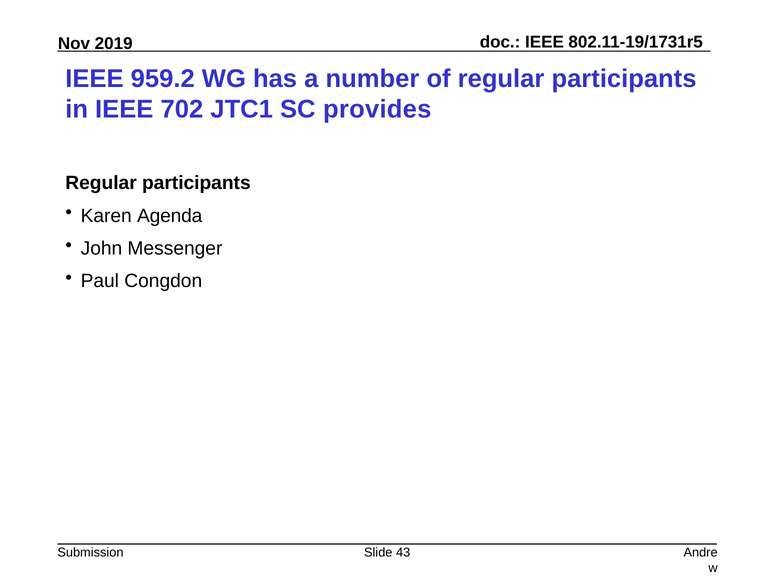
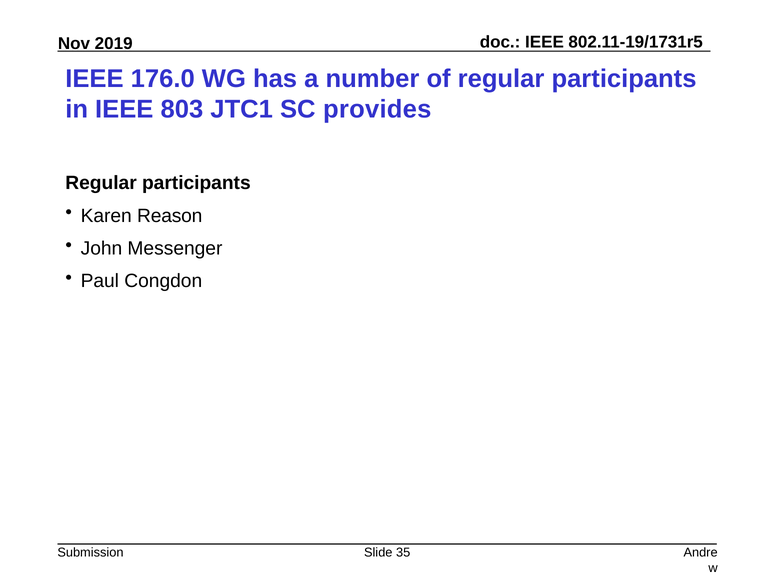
959.2: 959.2 -> 176.0
702: 702 -> 803
Agenda: Agenda -> Reason
43: 43 -> 35
